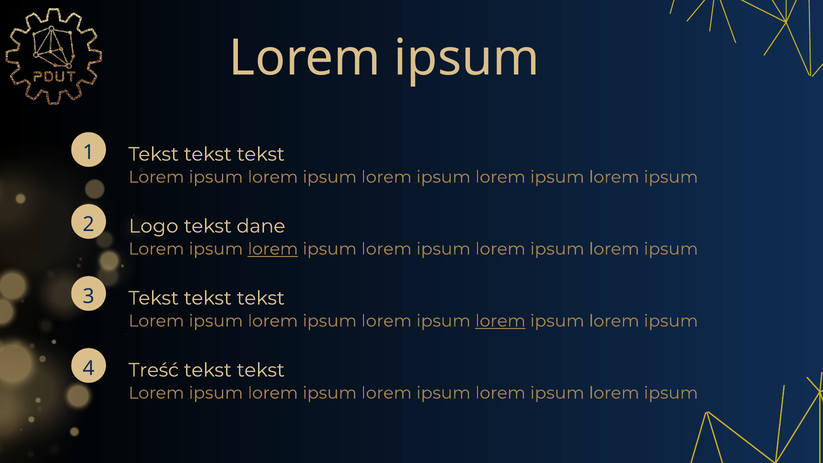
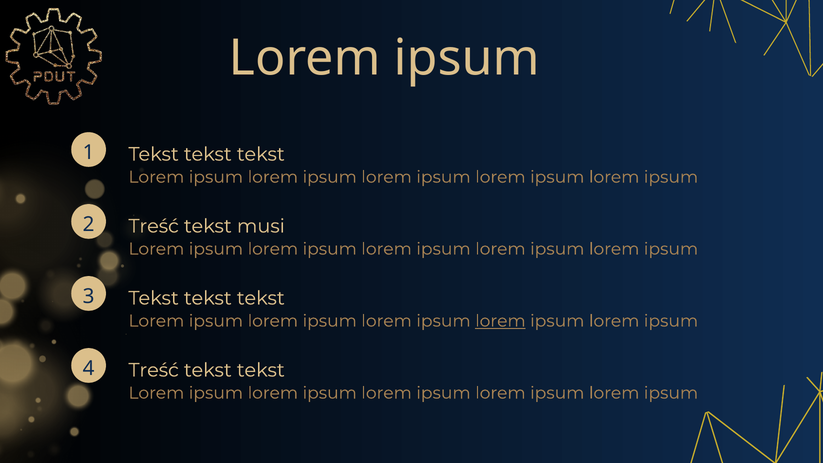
Logo at (154, 226): Logo -> Treść
dane: dane -> musi
lorem at (273, 249) underline: present -> none
